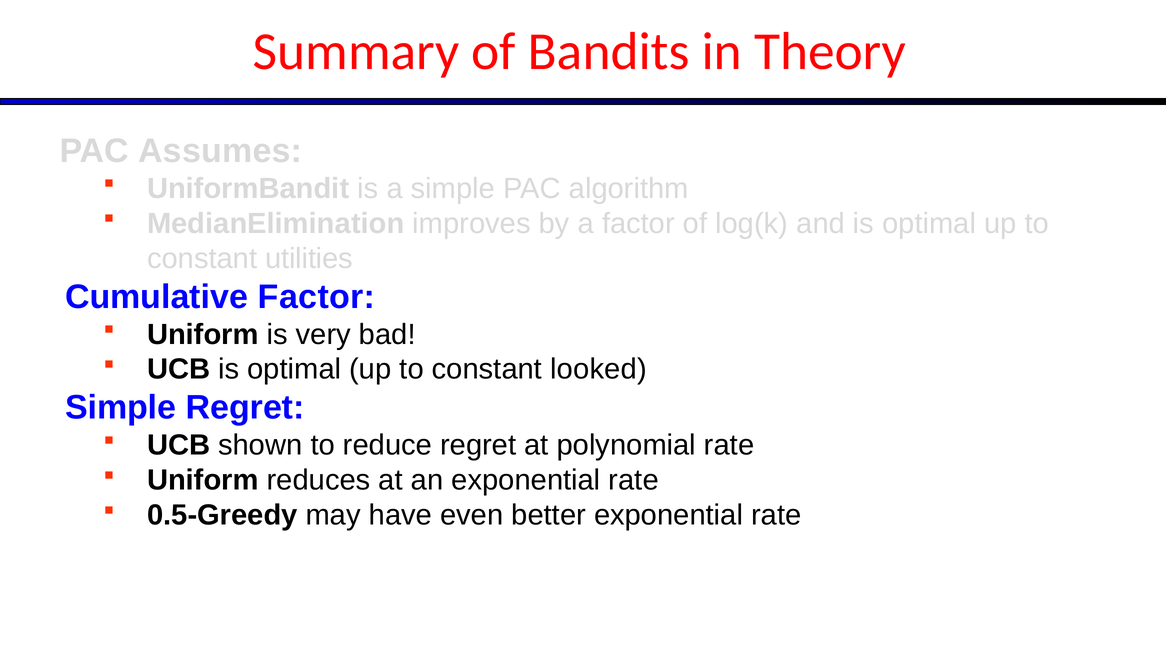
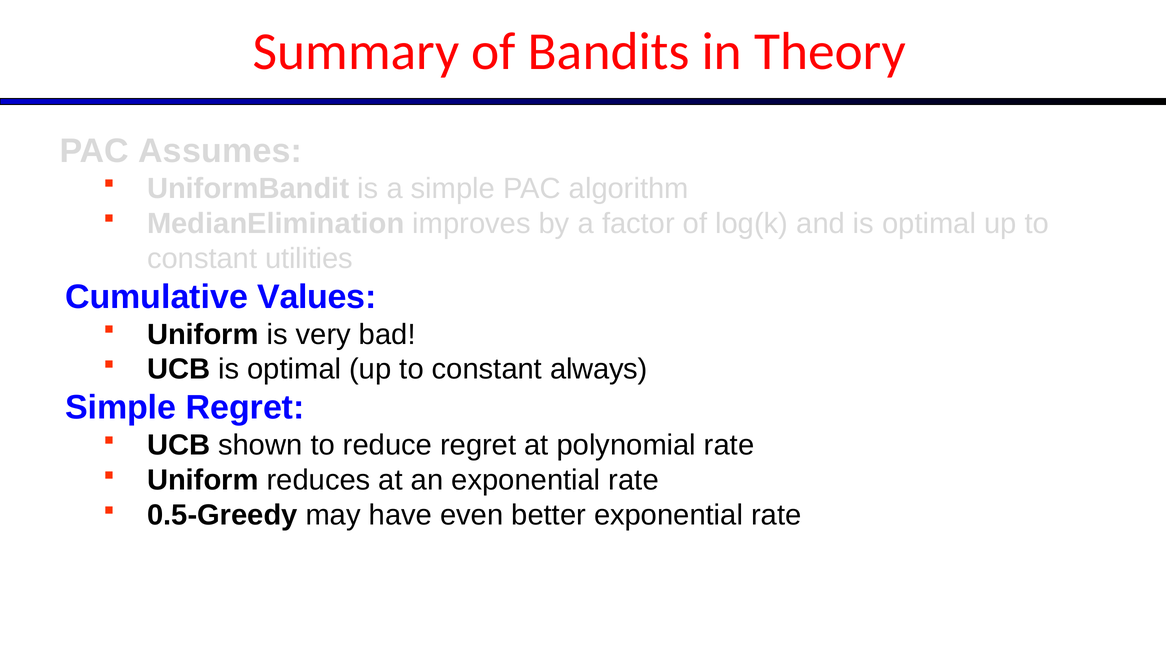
Cumulative Factor: Factor -> Values
looked: looked -> always
